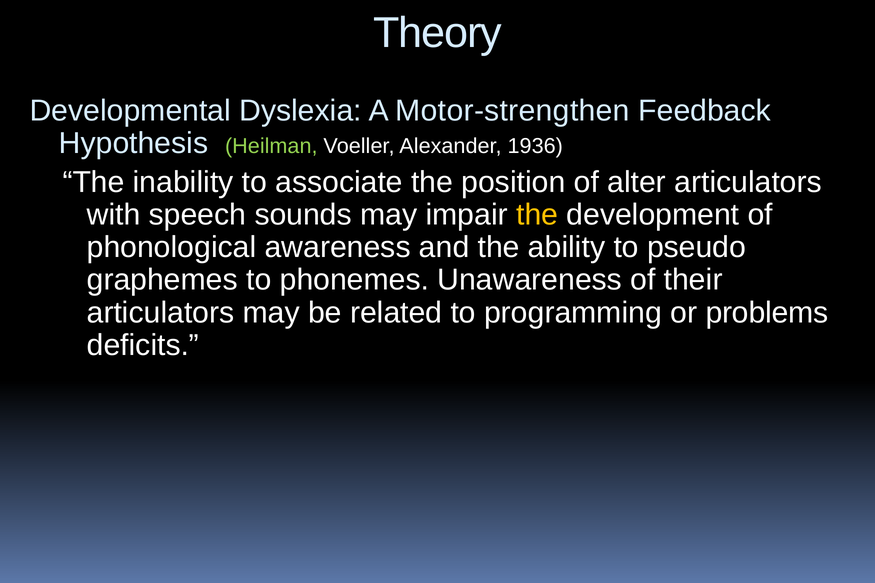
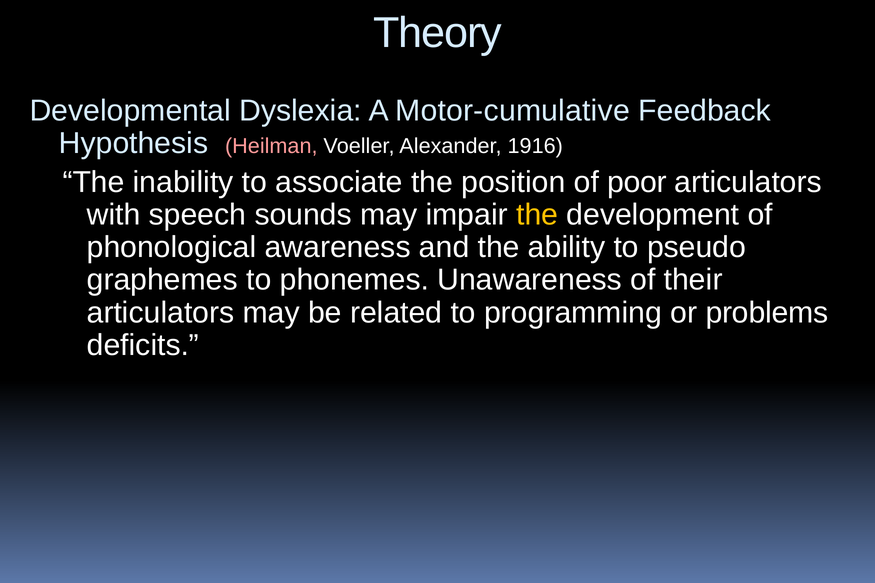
Motor-strengthen: Motor-strengthen -> Motor-cumulative
Heilman colour: light green -> pink
1936: 1936 -> 1916
alter: alter -> poor
